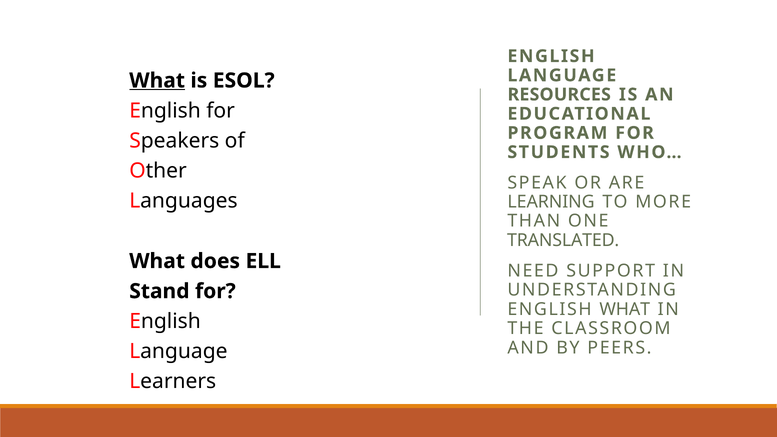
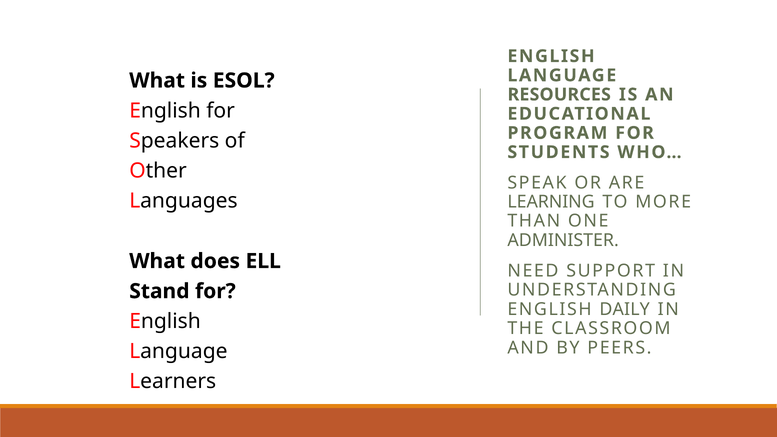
What at (157, 81) underline: present -> none
TRANSLATED: TRANSLATED -> ADMINISTER
ENGLISH WHAT: WHAT -> DAILY
